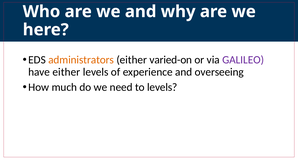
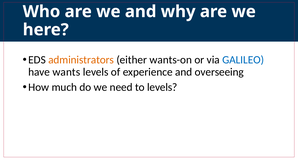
varied-on: varied-on -> wants-on
GALILEO colour: purple -> blue
have either: either -> wants
